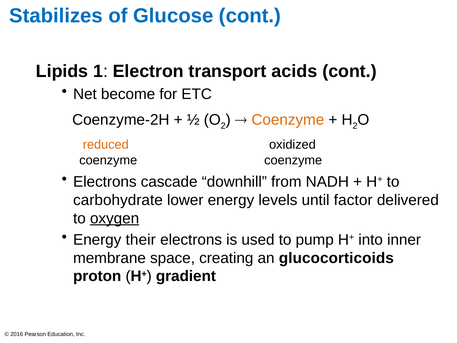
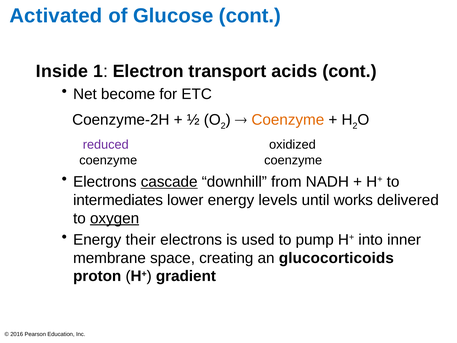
Stabilizes: Stabilizes -> Activated
Lipids: Lipids -> Inside
reduced colour: orange -> purple
cascade underline: none -> present
carbohydrate: carbohydrate -> intermediates
factor: factor -> works
